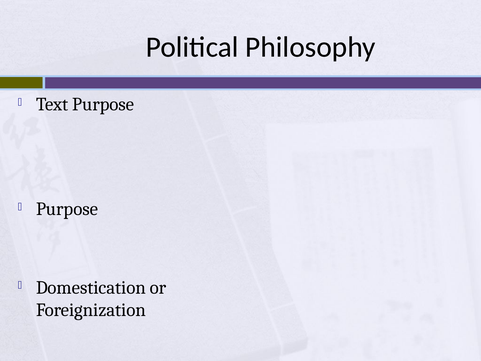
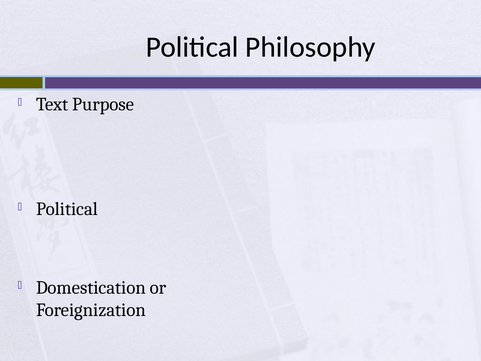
Purpose at (67, 209): Purpose -> Political
